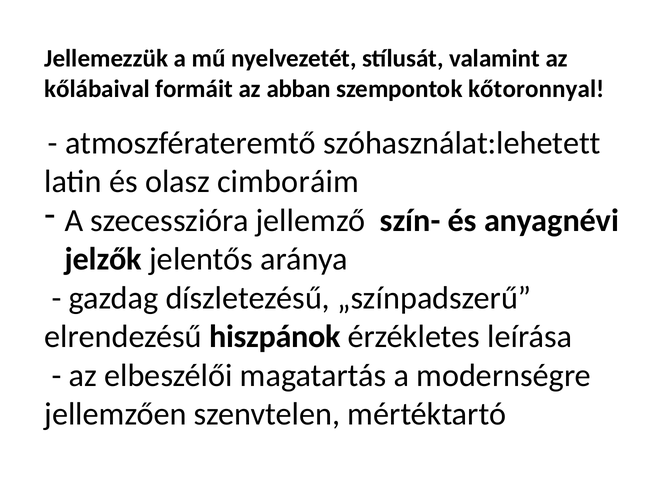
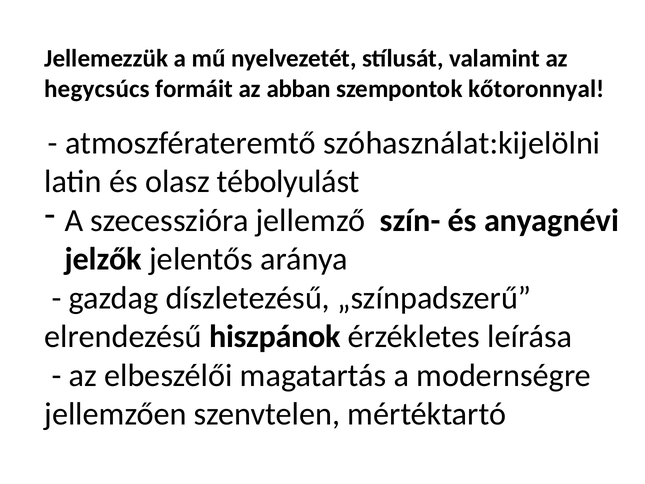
kőlábaival: kőlábaival -> hegycsúcs
szóhasználat:lehetett: szóhasználat:lehetett -> szóhasználat:kijelölni
cimboráim: cimboráim -> tébolyulást
